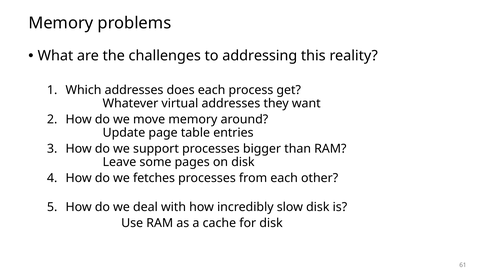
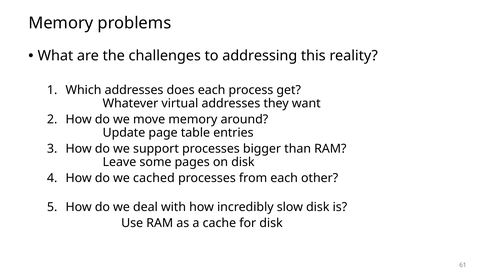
fetches: fetches -> cached
